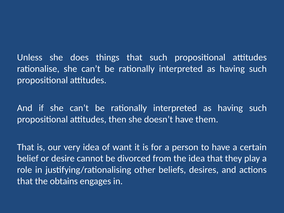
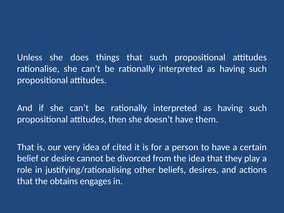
want: want -> cited
